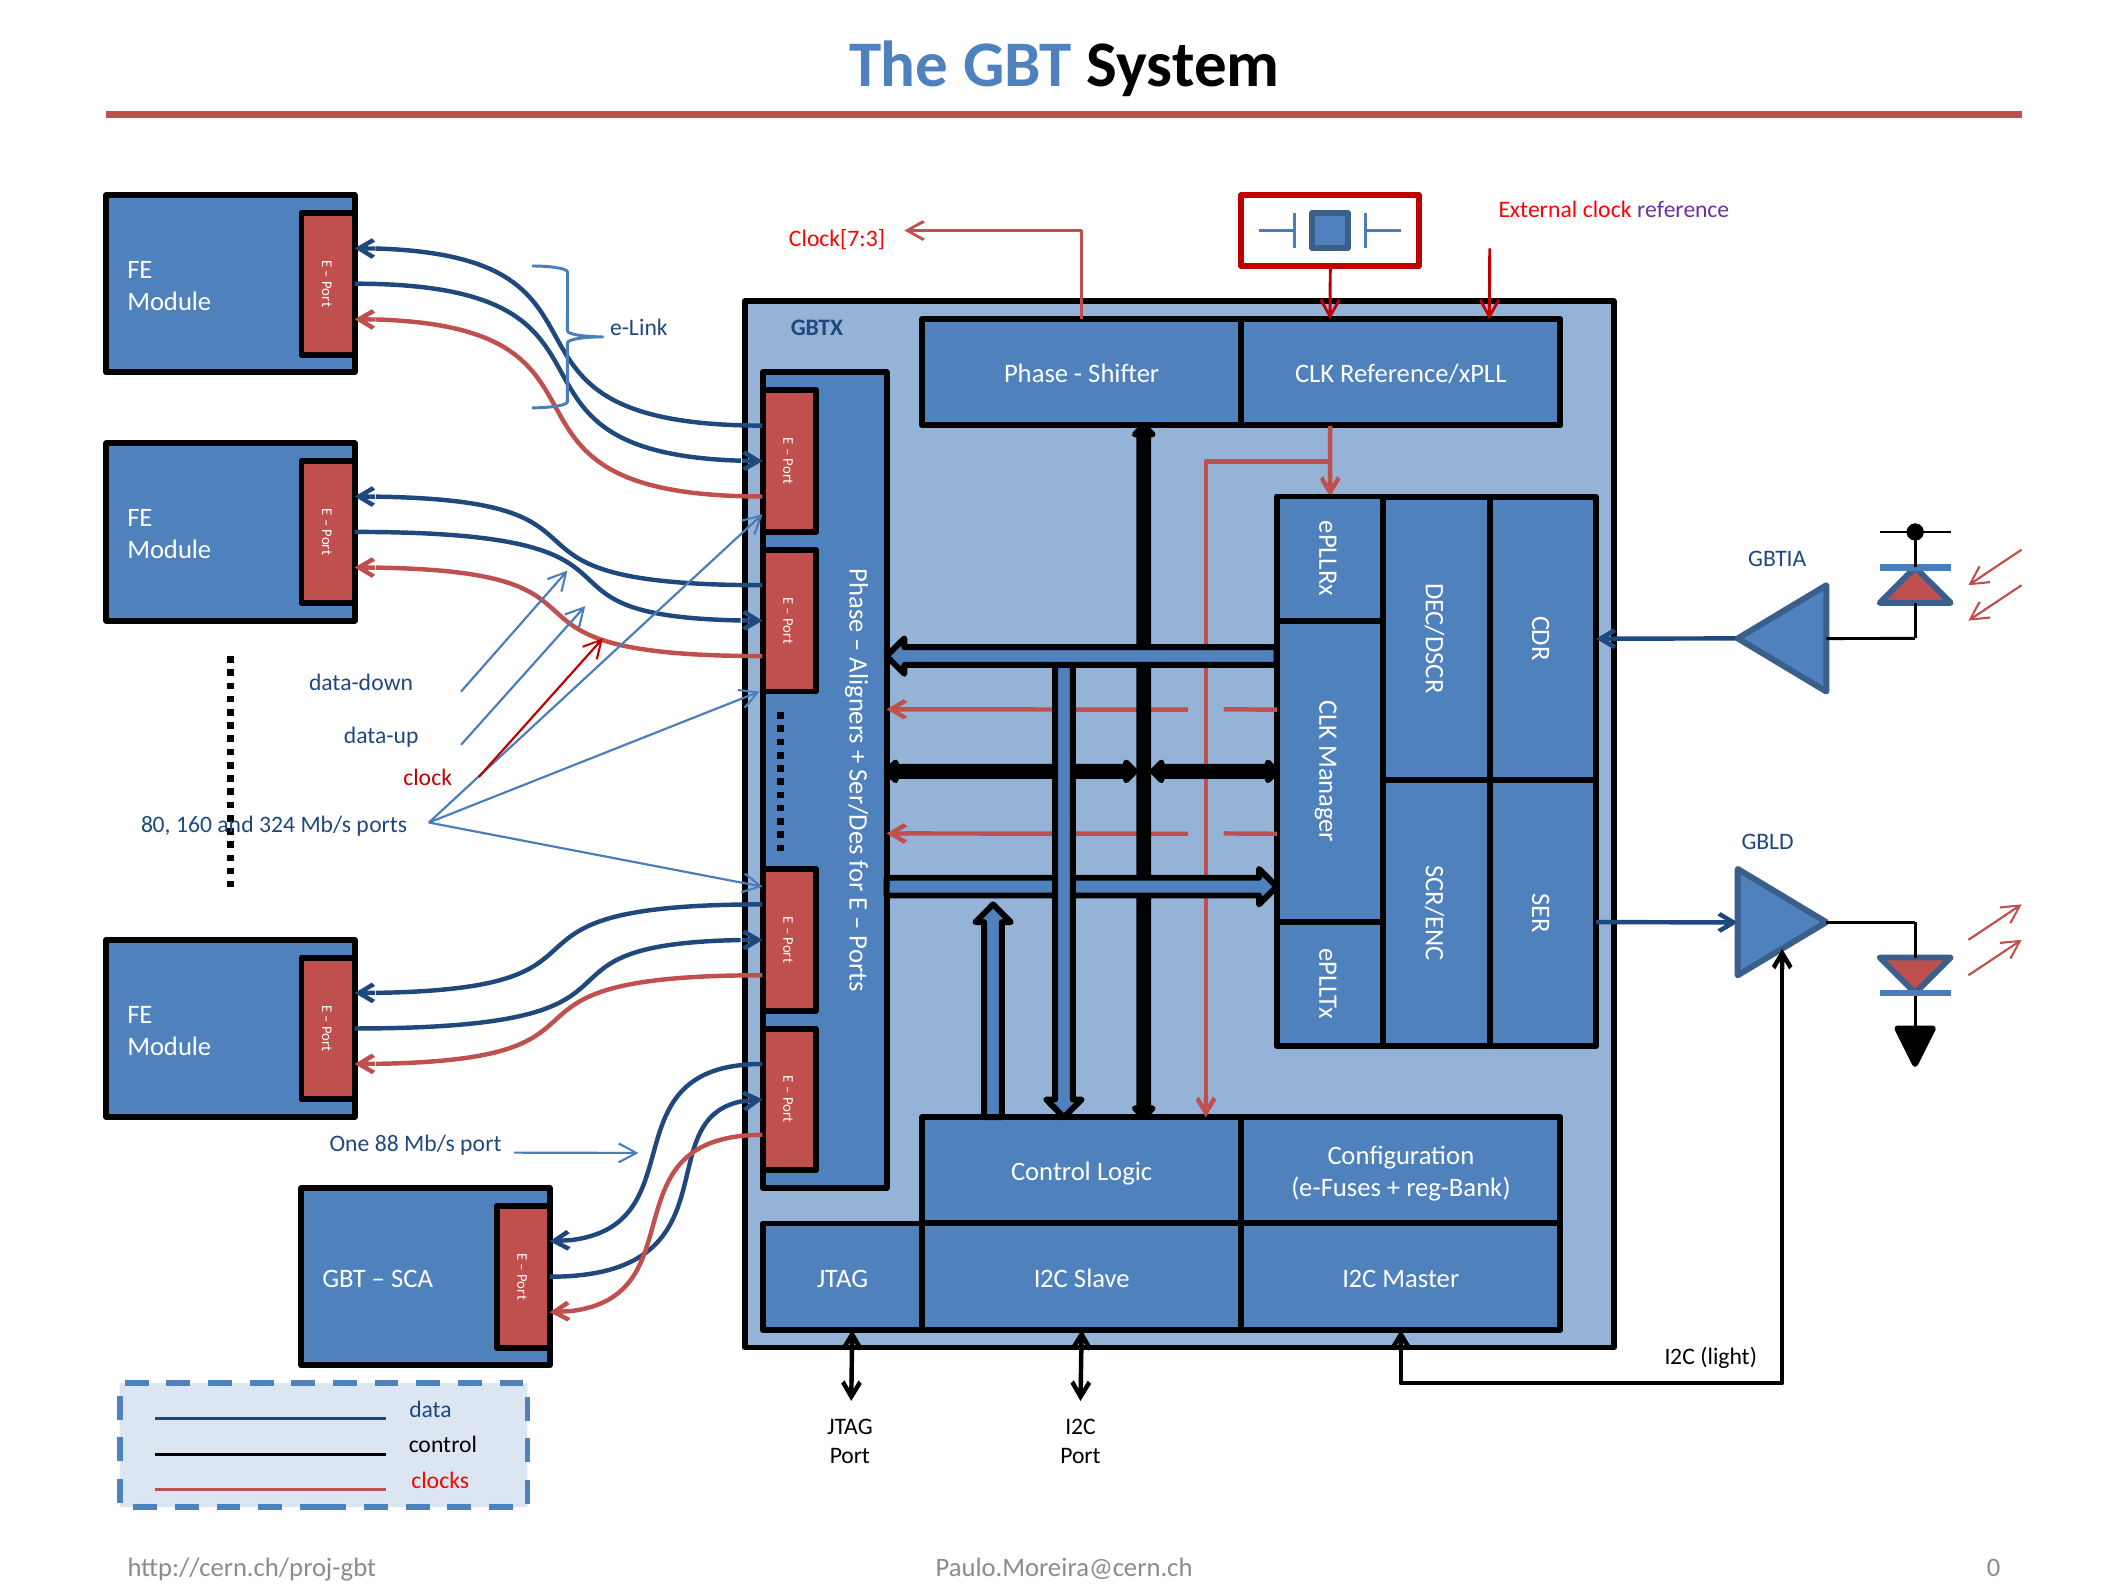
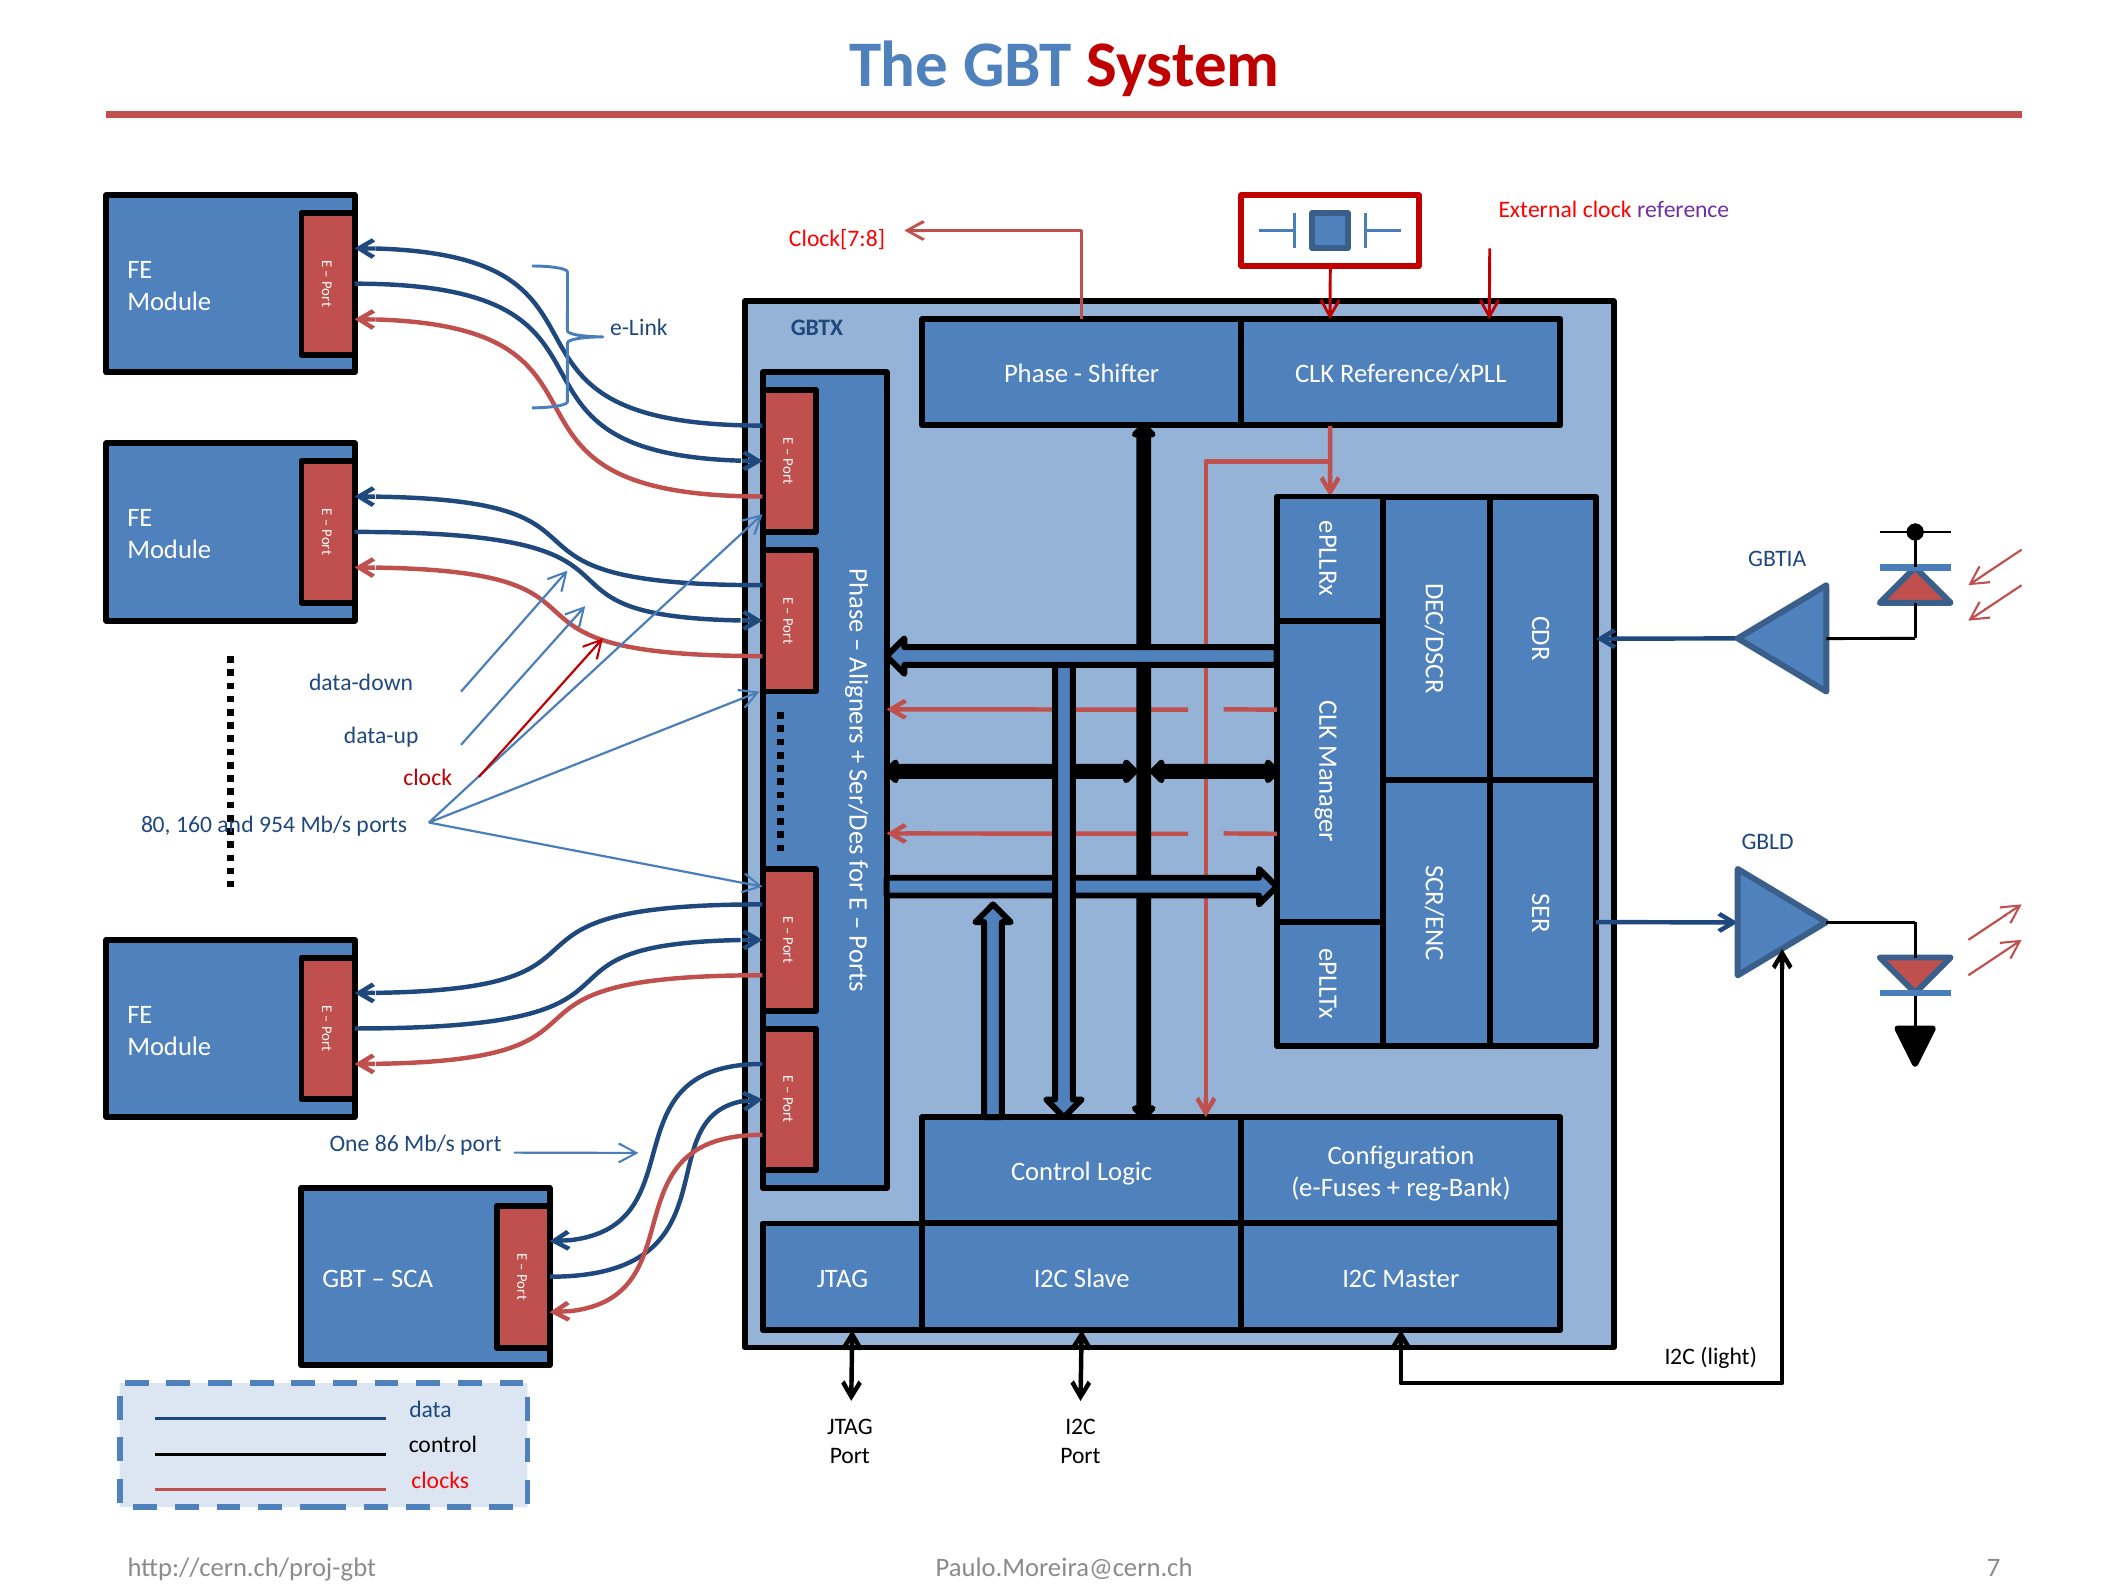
System colour: black -> red
Clock[7:3: Clock[7:3 -> Clock[7:8
324: 324 -> 954
88: 88 -> 86
0: 0 -> 7
